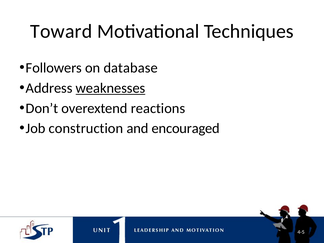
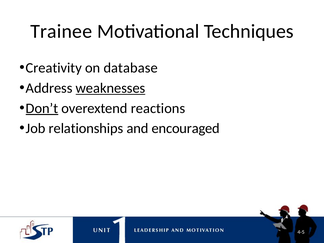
Toward: Toward -> Trainee
Followers: Followers -> Creativity
Don’t underline: none -> present
construction: construction -> relationships
